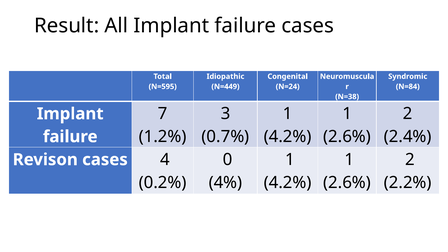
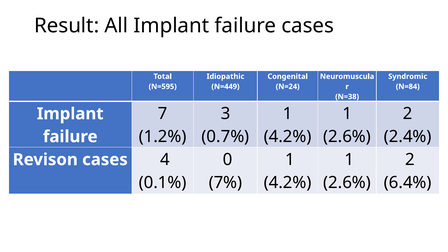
0.2%: 0.2% -> 0.1%
4%: 4% -> 7%
2.2%: 2.2% -> 6.4%
